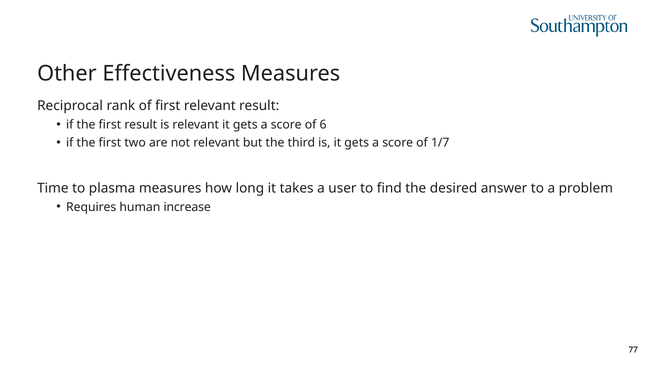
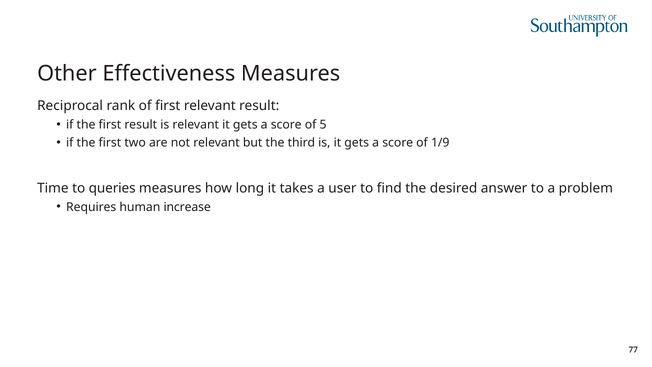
6: 6 -> 5
1/7: 1/7 -> 1/9
plasma: plasma -> queries
